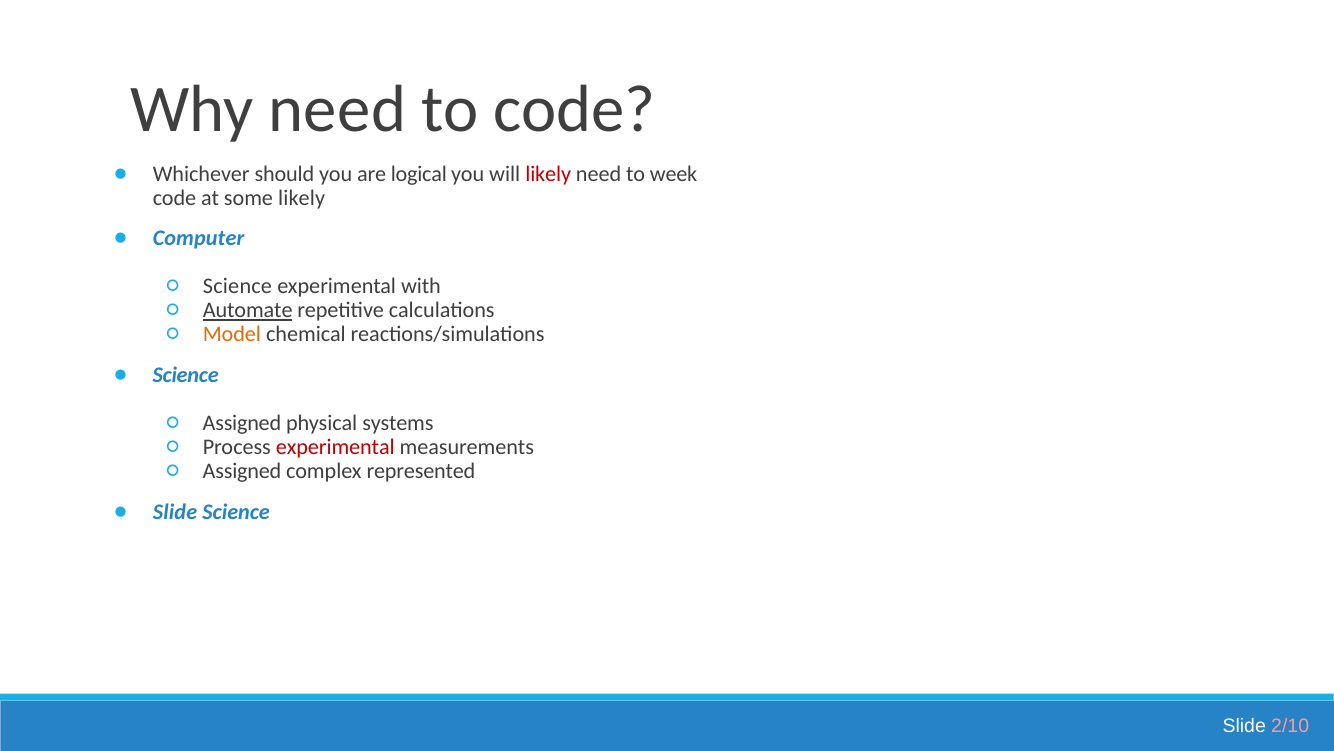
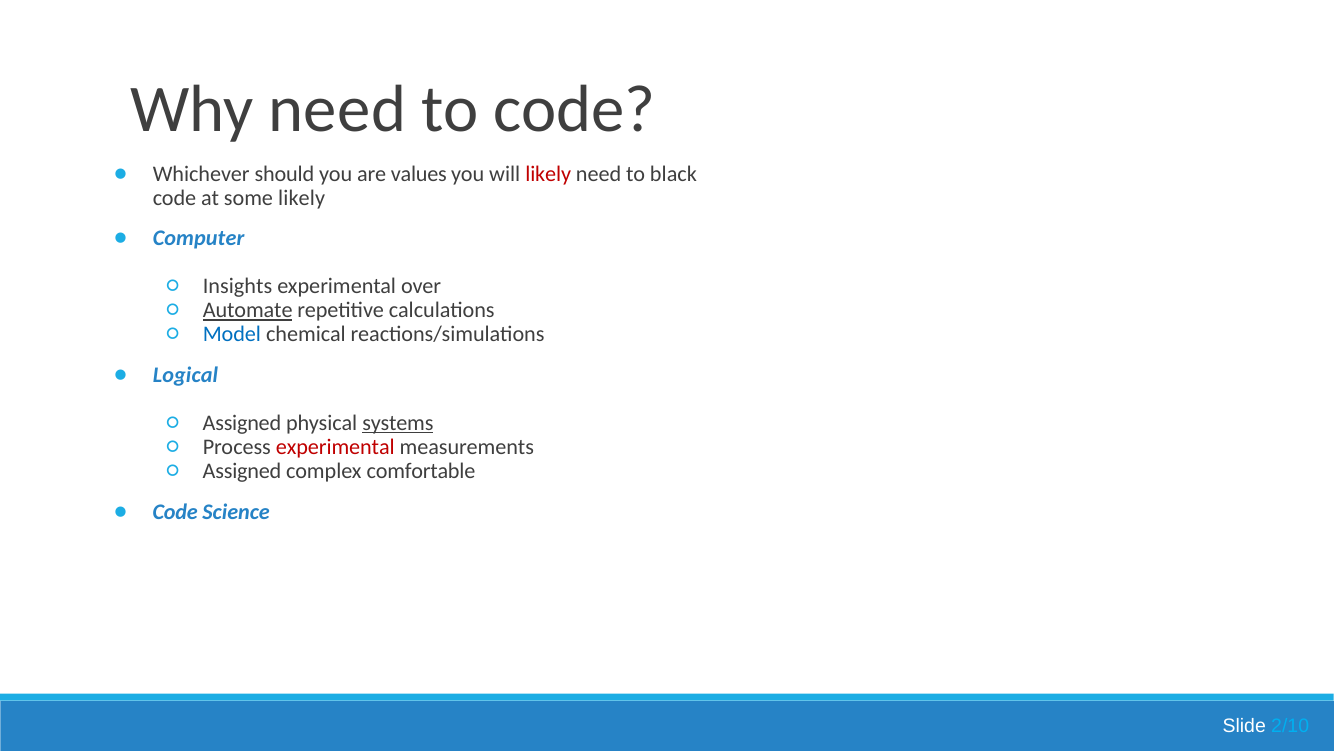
logical: logical -> values
week: week -> black
Science at (237, 286): Science -> Insights
with: with -> over
Model colour: orange -> blue
Science at (186, 375): Science -> Logical
systems underline: none -> present
represented: represented -> comfortable
Slide at (175, 511): Slide -> Code
2/10 colour: pink -> light blue
